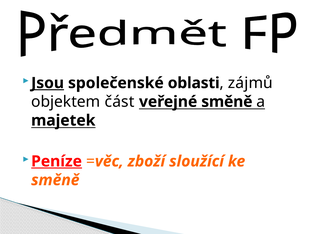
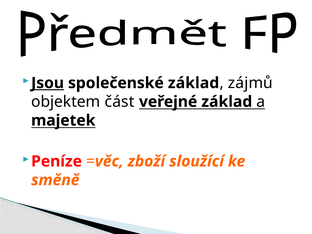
společenské oblasti: oblasti -> základ
veřejné směně: směně -> základ
Peníze underline: present -> none
